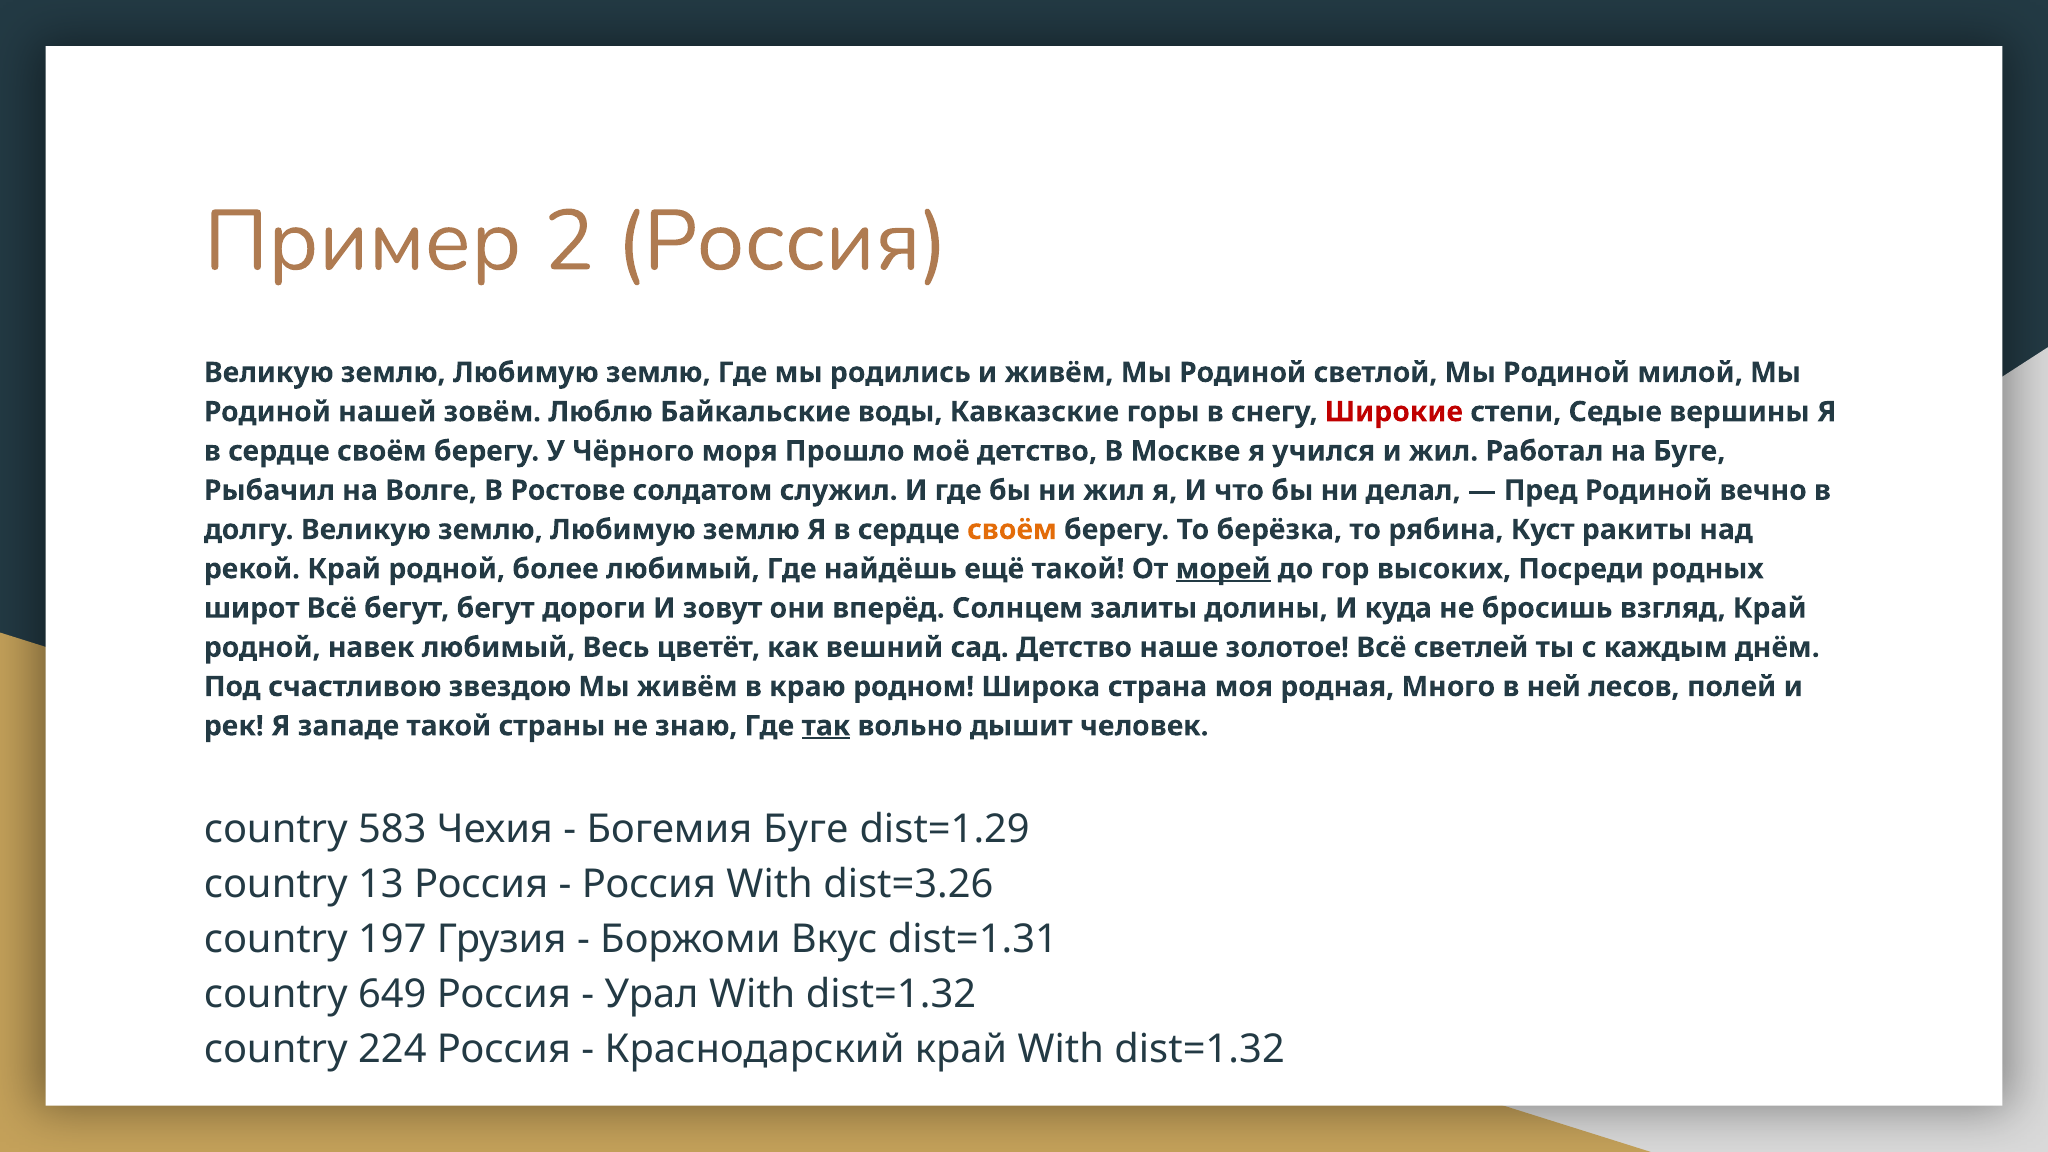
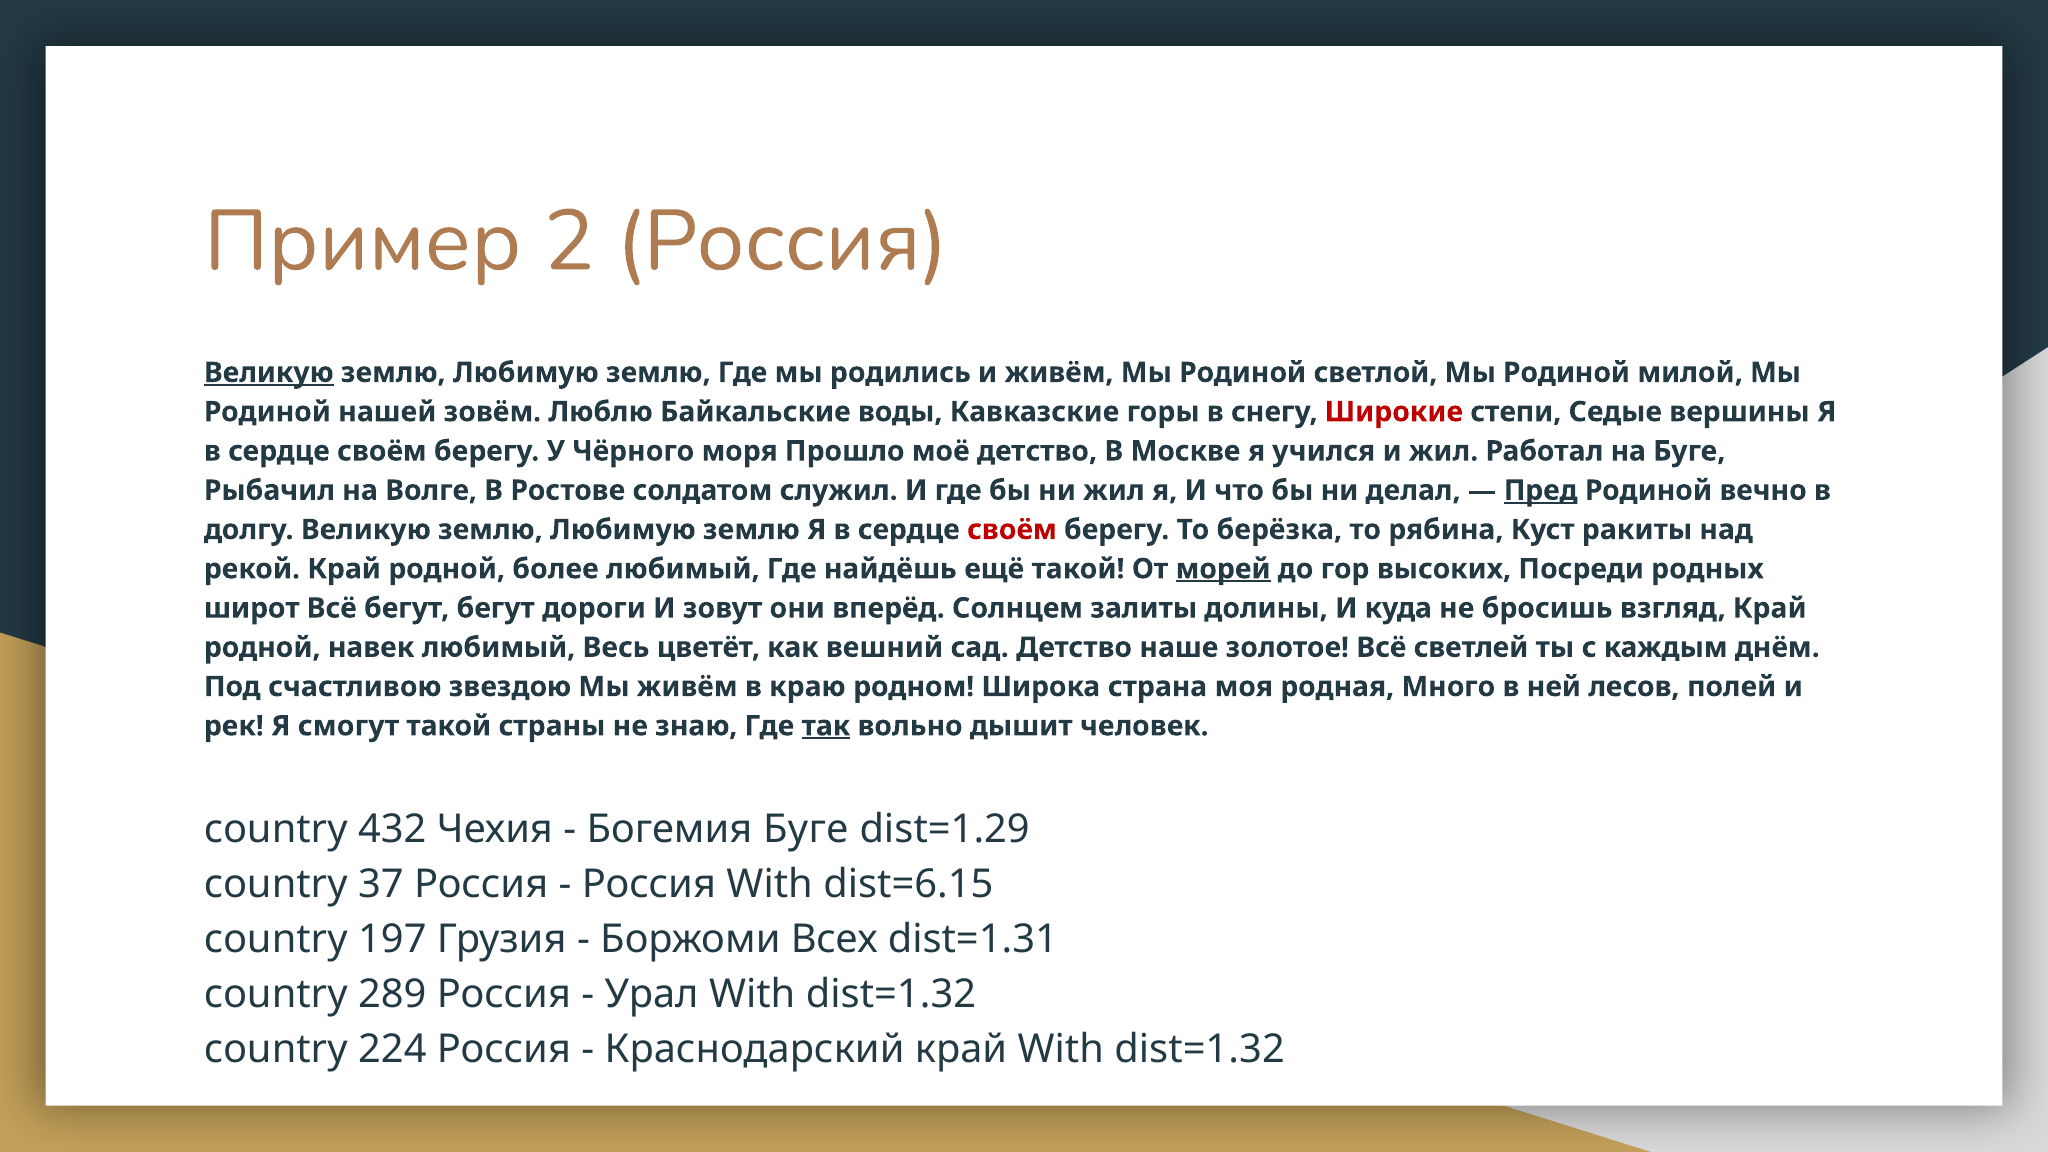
Великую at (269, 373) underline: none -> present
Пред underline: none -> present
своём at (1012, 530) colour: orange -> red
западе: западе -> смогут
583: 583 -> 432
13: 13 -> 37
dist=3.26: dist=3.26 -> dist=6.15
Вкус: Вкус -> Всех
649: 649 -> 289
